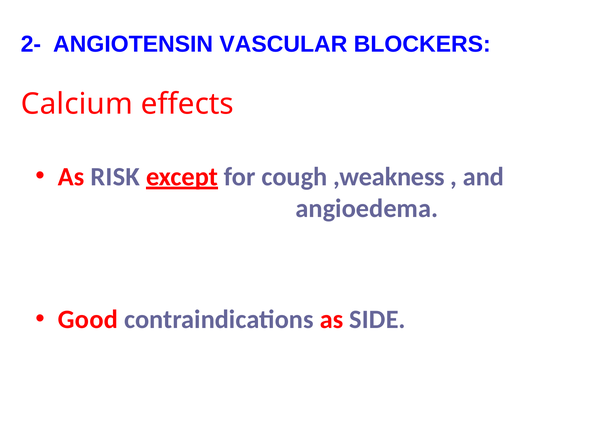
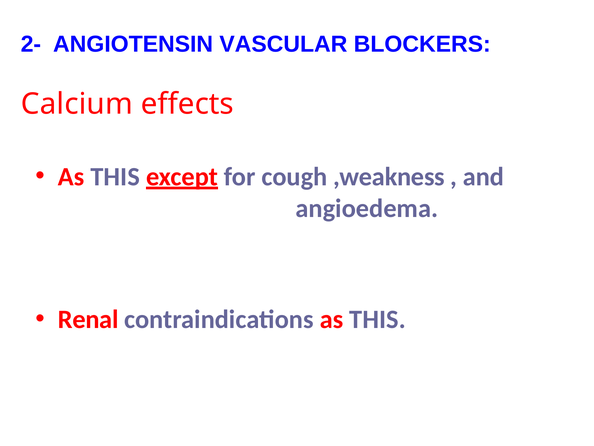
RISK at (115, 176): RISK -> THIS
Good: Good -> Renal
contraindications as SIDE: SIDE -> THIS
